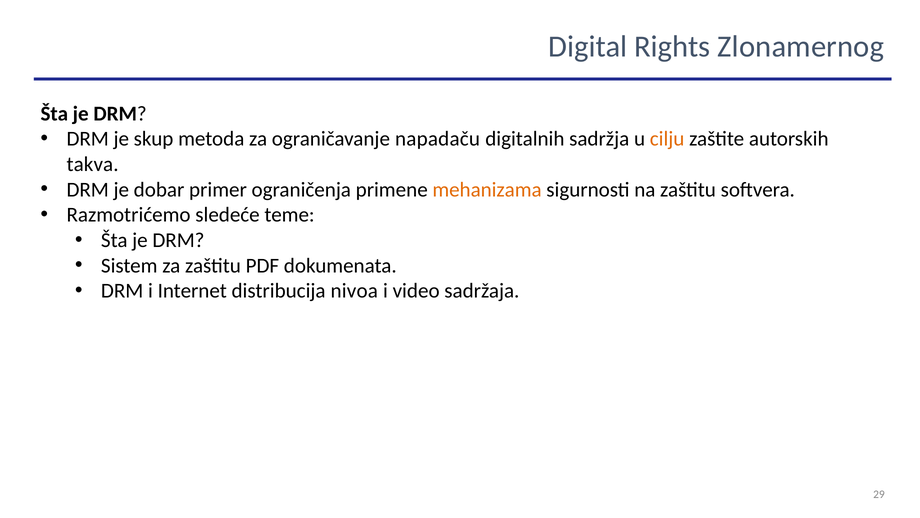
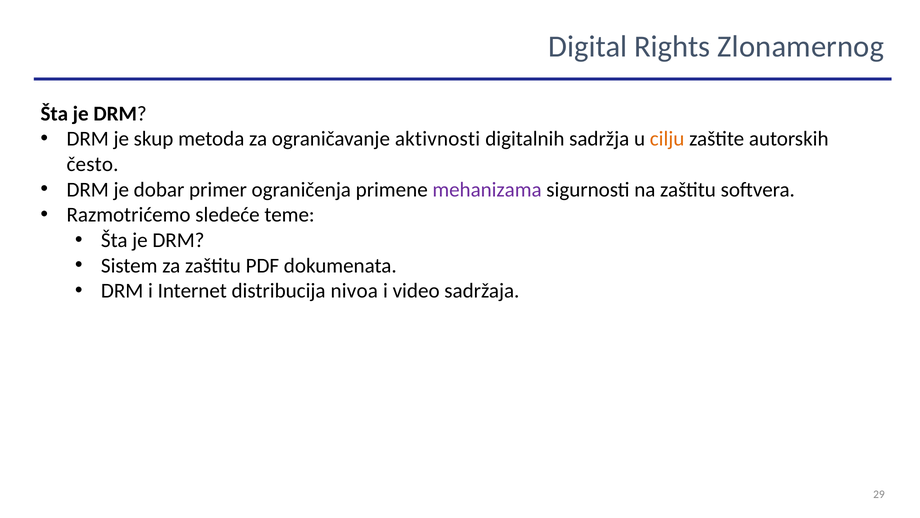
napadaču: napadaču -> aktivnosti
takva: takva -> često
mehanizama colour: orange -> purple
